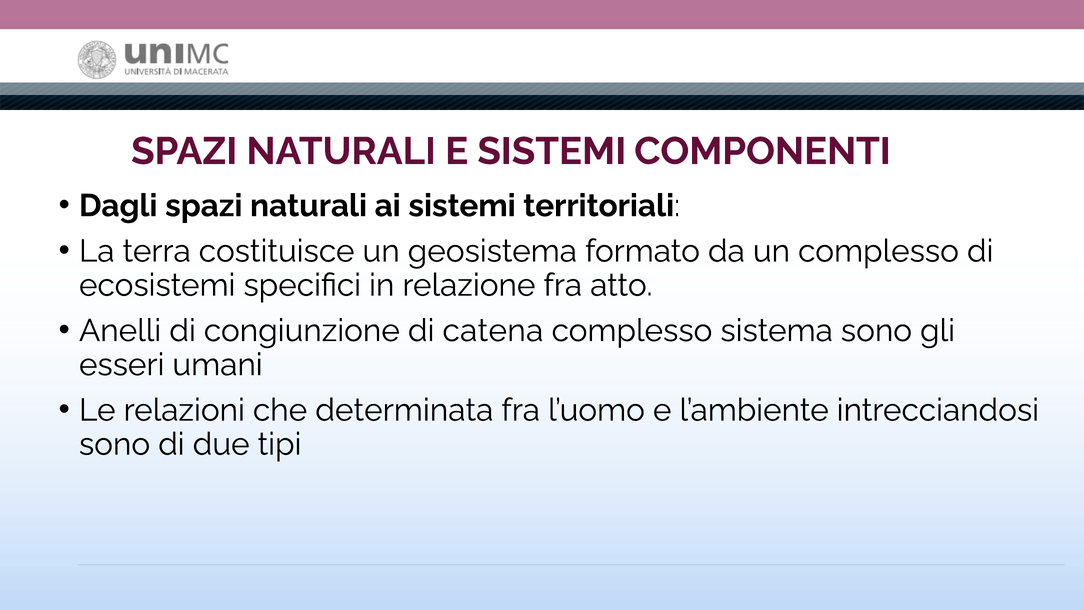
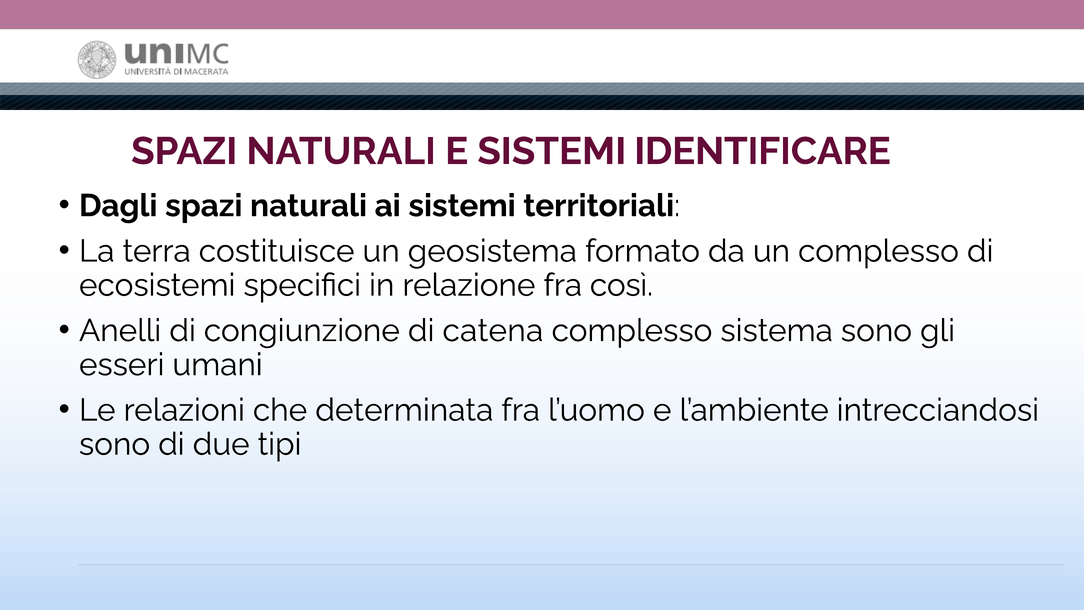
COMPONENTI: COMPONENTI -> IDENTIFICARE
atto: atto -> così
